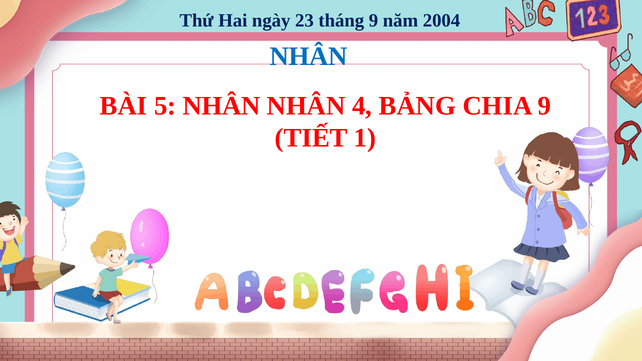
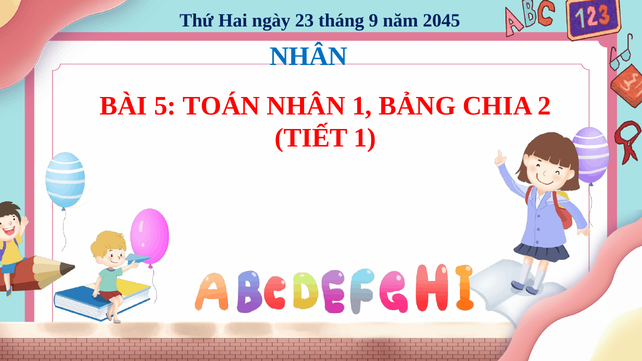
2004: 2004 -> 2045
5 NHÂN: NHÂN -> TOÁN
NHÂN 4: 4 -> 1
CHIA 9: 9 -> 2
